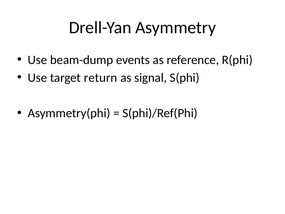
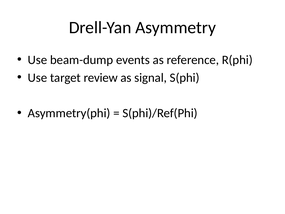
return: return -> review
